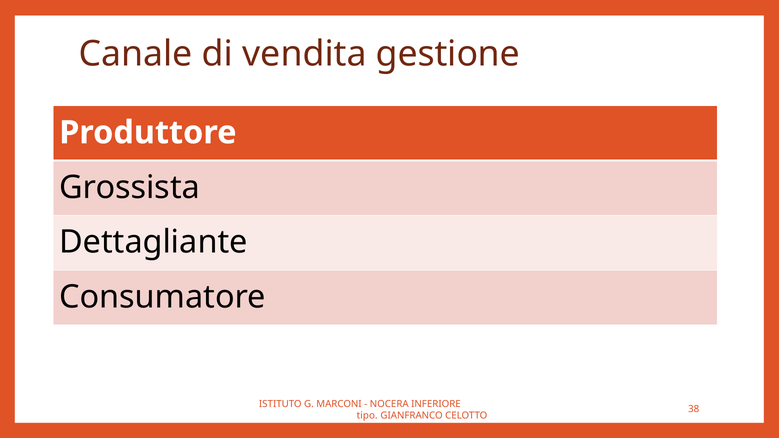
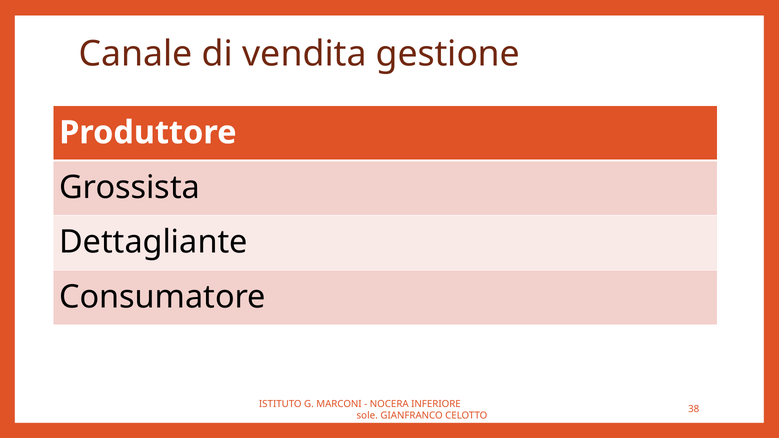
tipo: tipo -> sole
